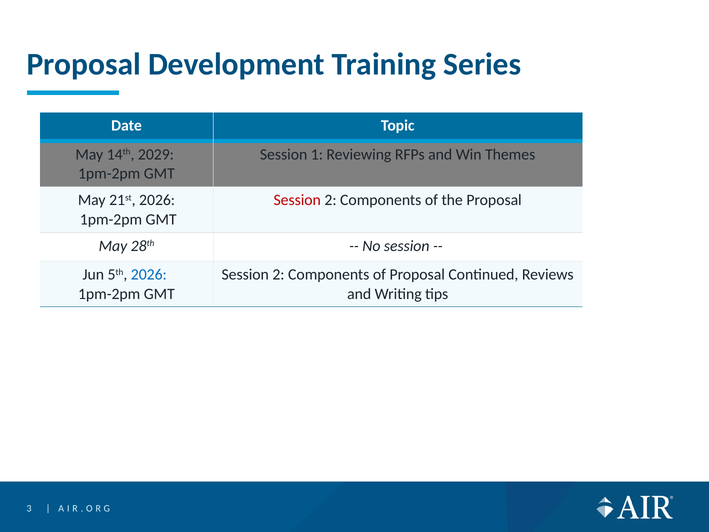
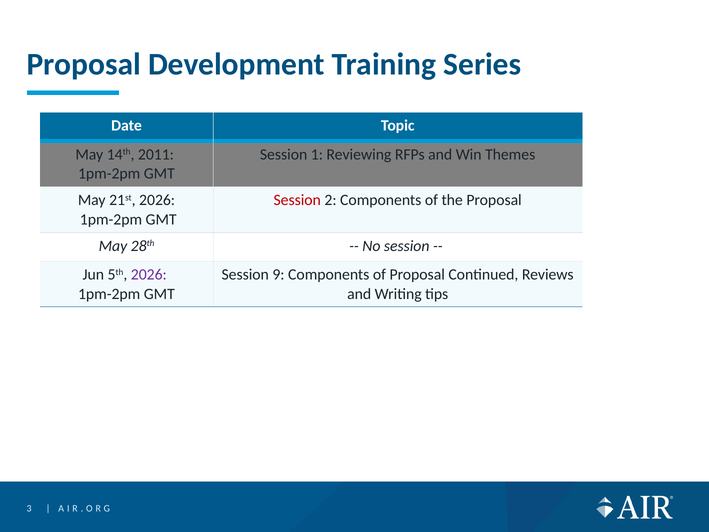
2029: 2029 -> 2011
2026 at (149, 274) colour: blue -> purple
2 at (278, 274): 2 -> 9
